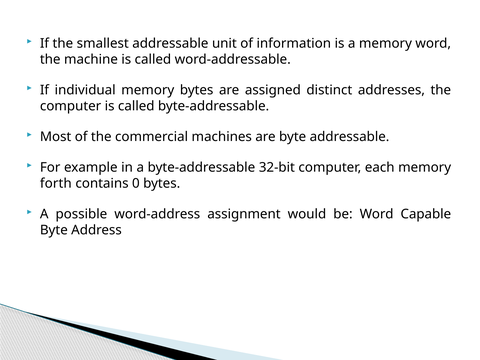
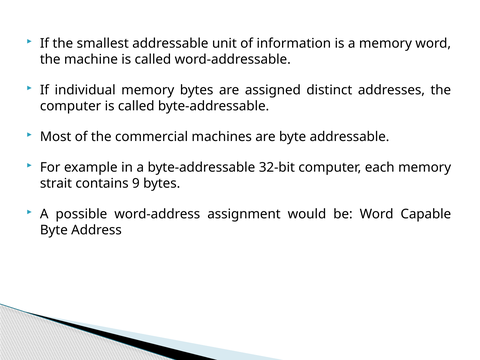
forth: forth -> strait
0: 0 -> 9
